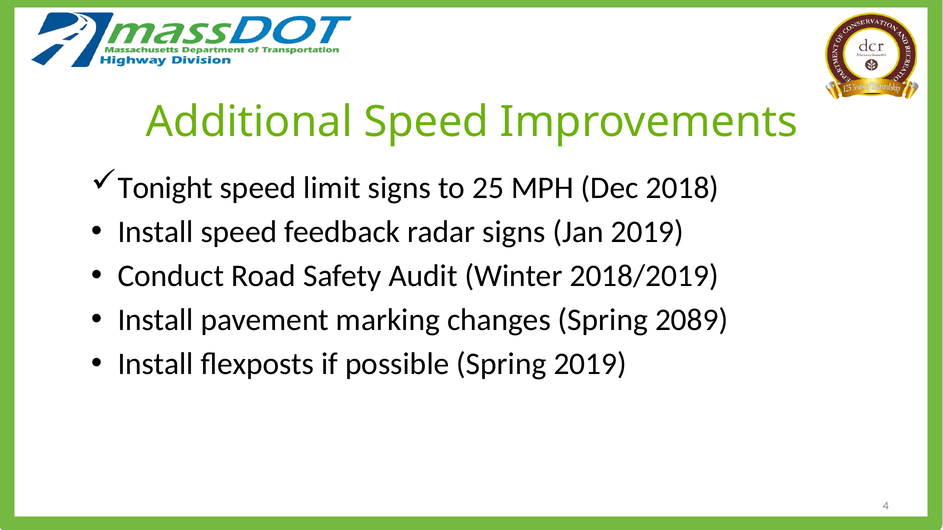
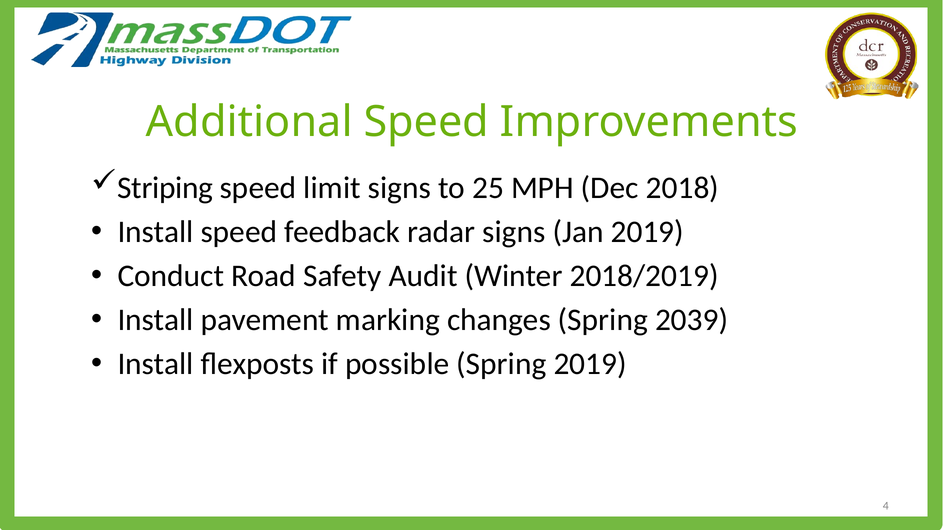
Tonight: Tonight -> Striping
2089: 2089 -> 2039
